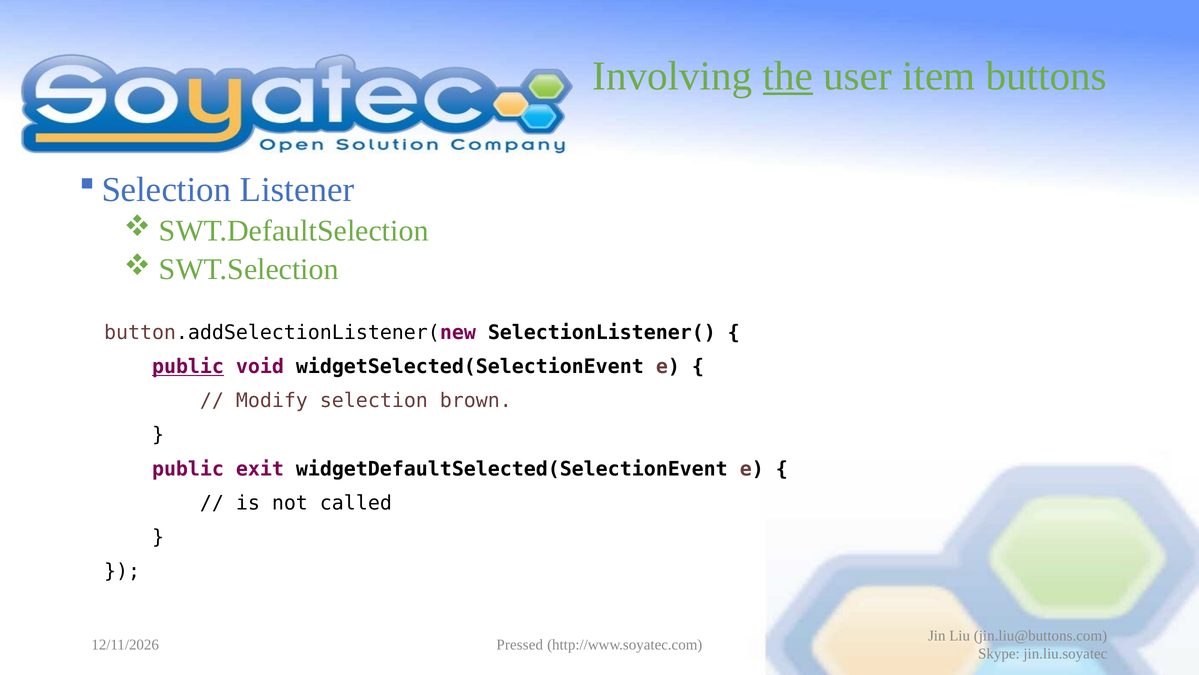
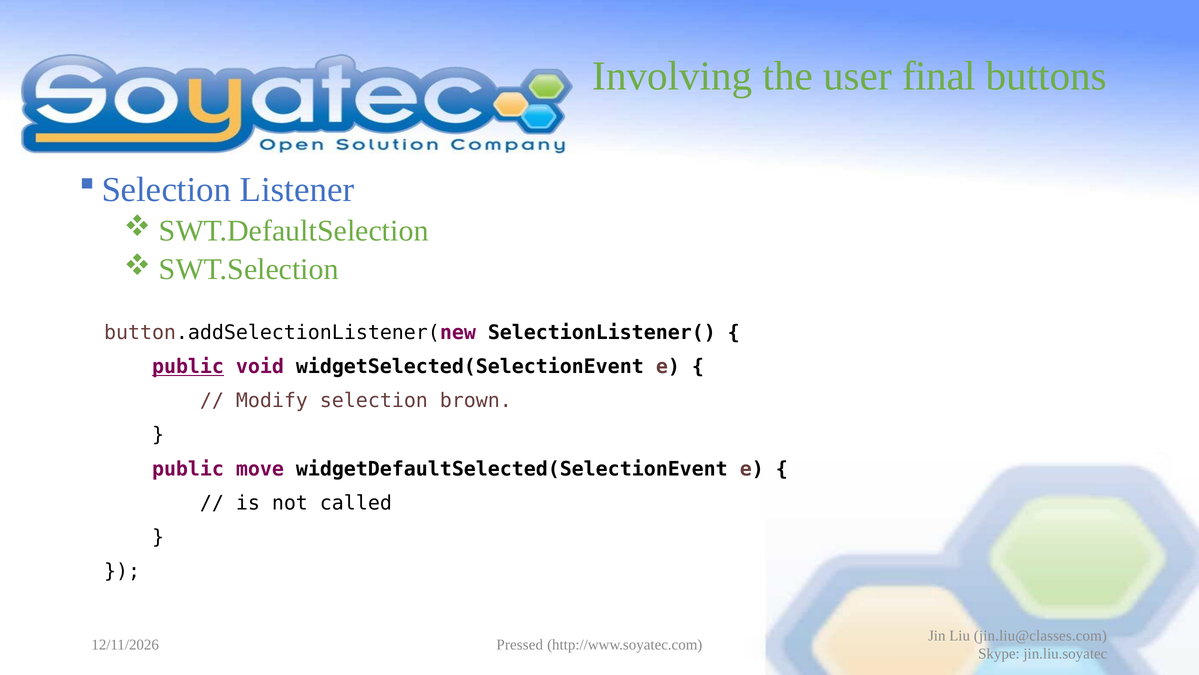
the underline: present -> none
item: item -> final
exit: exit -> move
jin.liu@buttons.com: jin.liu@buttons.com -> jin.liu@classes.com
